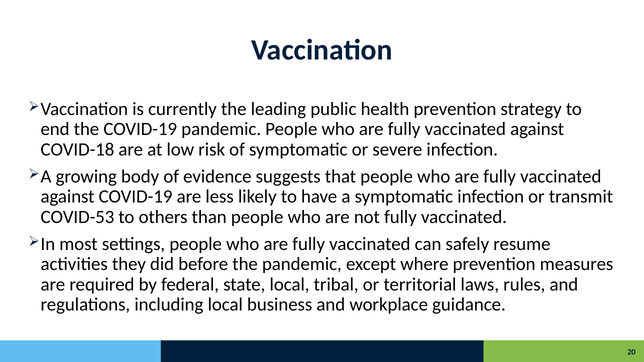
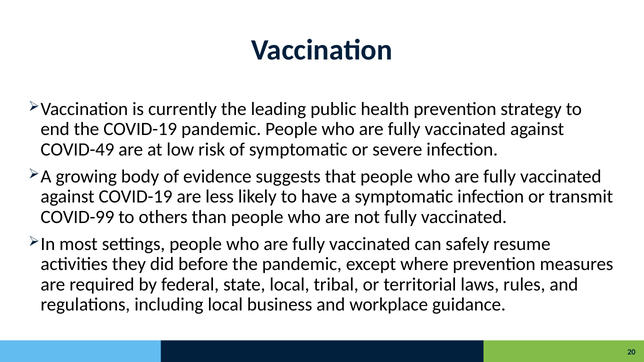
COVID-18: COVID-18 -> COVID-49
COVID-53: COVID-53 -> COVID-99
